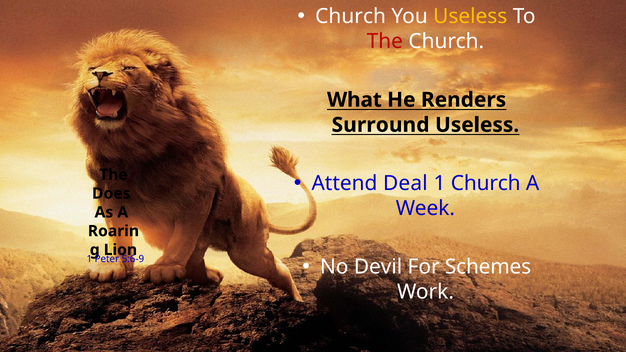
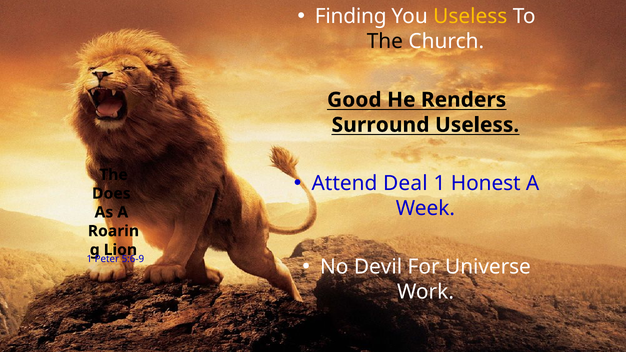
Church at (351, 16): Church -> Finding
The at (385, 41) colour: red -> black
What: What -> Good
1 Church: Church -> Honest
Schemes: Schemes -> Universe
